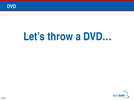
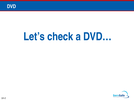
throw: throw -> check
